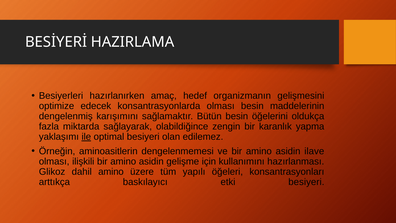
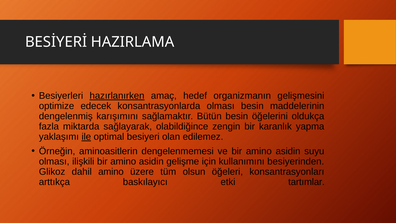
hazırlanırken underline: none -> present
ilave: ilave -> suyu
hazırlanması: hazırlanması -> besiyerinden
yapılı: yapılı -> olsun
etki besiyeri: besiyeri -> tartımlar
